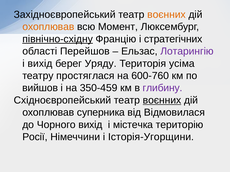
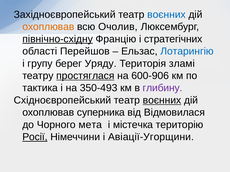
воєнних at (167, 15) colour: orange -> blue
Момент: Момент -> Очолив
Лотарингію colour: purple -> blue
і вихід: вихід -> групу
усіма: усіма -> зламі
простяглася underline: none -> present
600-760: 600-760 -> 600-906
вийшов: вийшов -> тактика
350-459: 350-459 -> 350-493
Чорного вихід: вихід -> мета
Росії underline: none -> present
Історія-Угорщини: Історія-Угорщини -> Авіації-Угорщини
